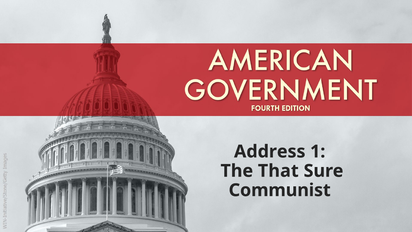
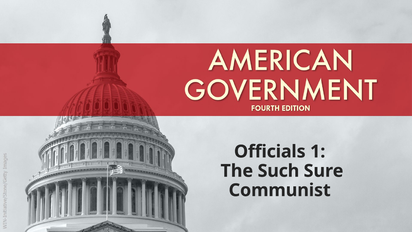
Address: Address -> Officials
That: That -> Such
